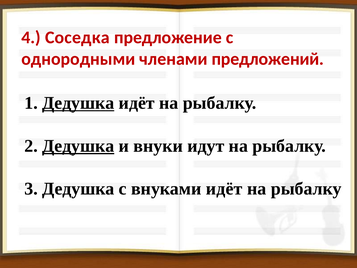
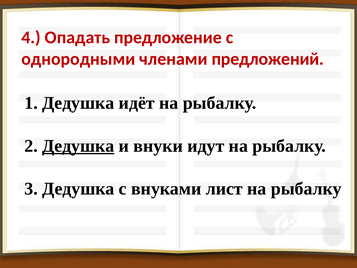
Соседка: Соседка -> Опадать
Дедушка at (78, 103) underline: present -> none
внуками идёт: идёт -> лист
